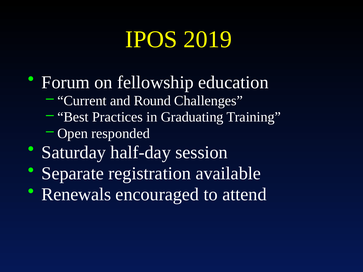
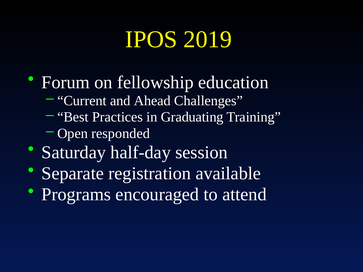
Round: Round -> Ahead
Renewals: Renewals -> Programs
